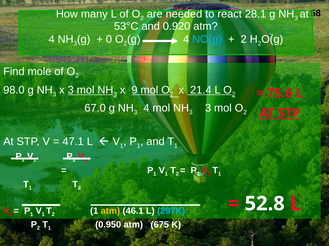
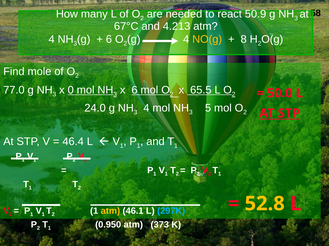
28.1: 28.1 -> 50.9
53°C: 53°C -> 67°C
0.920: 0.920 -> 4.213
0 at (109, 39): 0 -> 6
NO(g colour: light blue -> yellow
2 at (244, 39): 2 -> 8
98.0: 98.0 -> 77.0
x 3: 3 -> 0
x 9: 9 -> 6
21.4: 21.4 -> 65.5
75.6: 75.6 -> 50.0
67.0: 67.0 -> 24.0
3 at (208, 108): 3 -> 5
47.1: 47.1 -> 46.4
52.8 colour: white -> yellow
675: 675 -> 373
